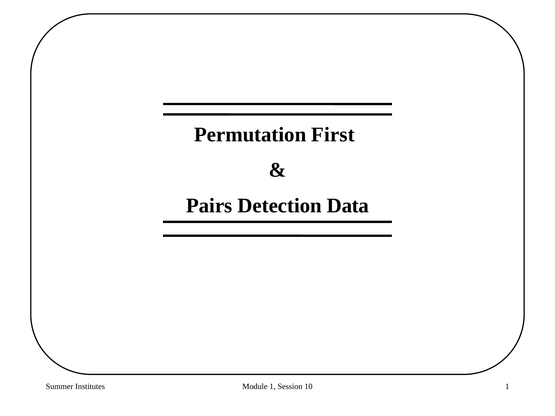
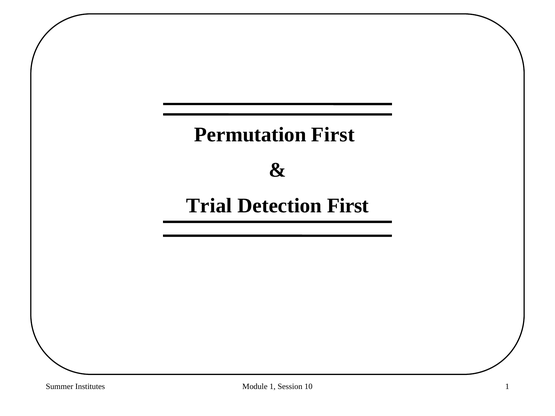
Pairs: Pairs -> Trial
Detection Data: Data -> First
